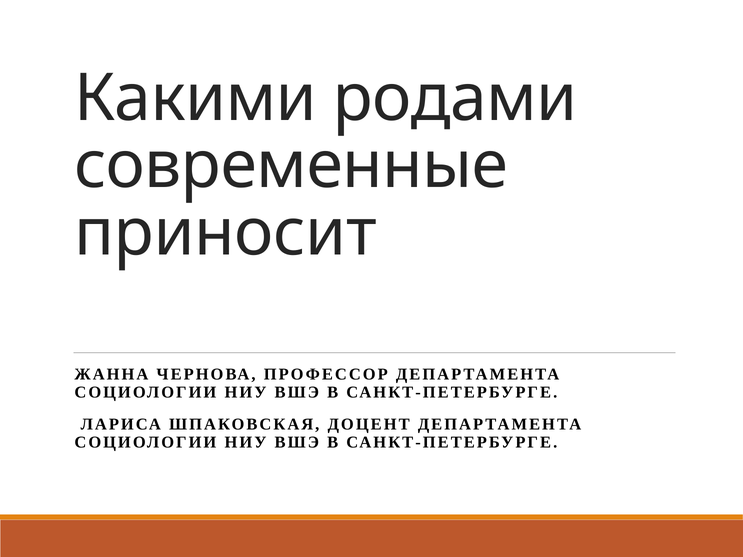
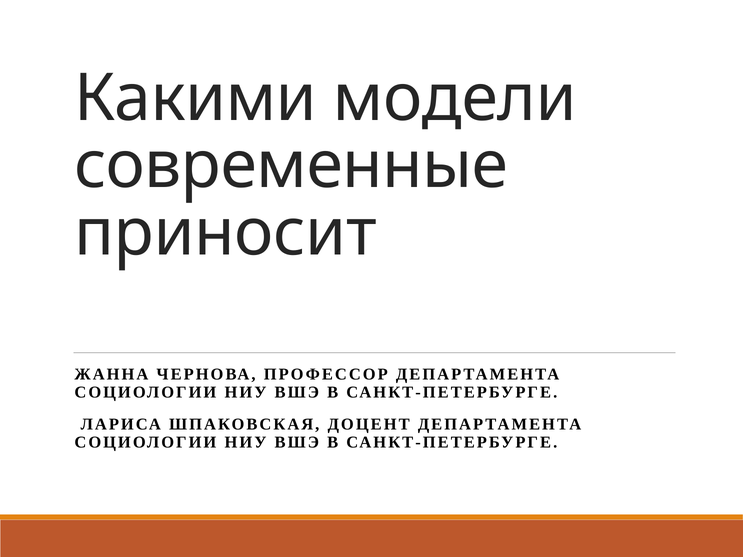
родами: родами -> модели
